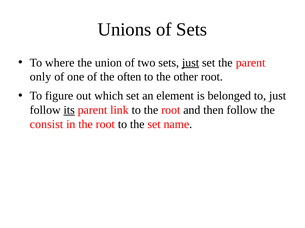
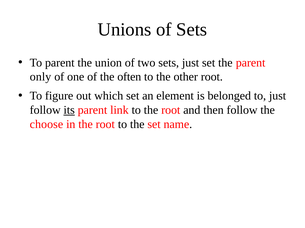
To where: where -> parent
just at (191, 63) underline: present -> none
consist: consist -> choose
